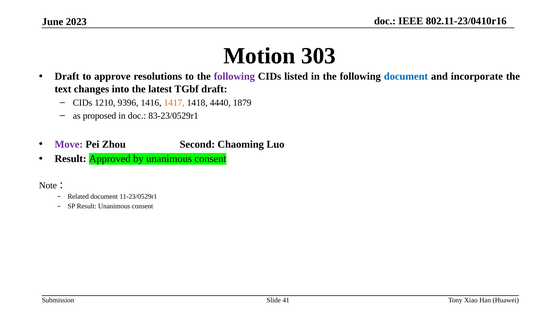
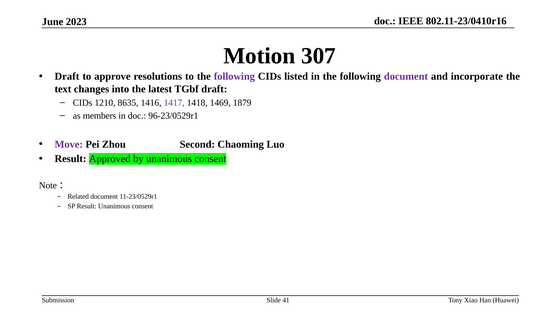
303: 303 -> 307
document at (406, 76) colour: blue -> purple
9396: 9396 -> 8635
1417 colour: orange -> purple
4440: 4440 -> 1469
proposed: proposed -> members
83-23/0529r1: 83-23/0529r1 -> 96-23/0529r1
